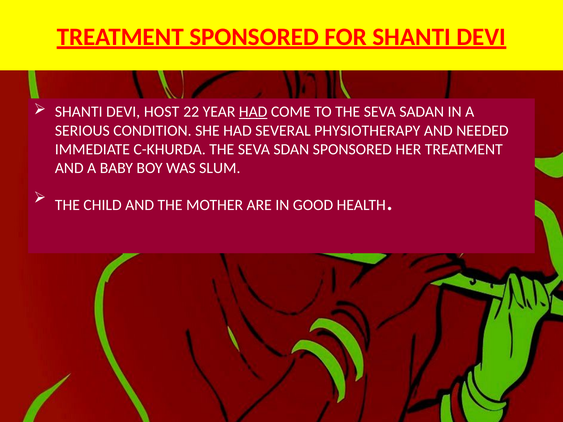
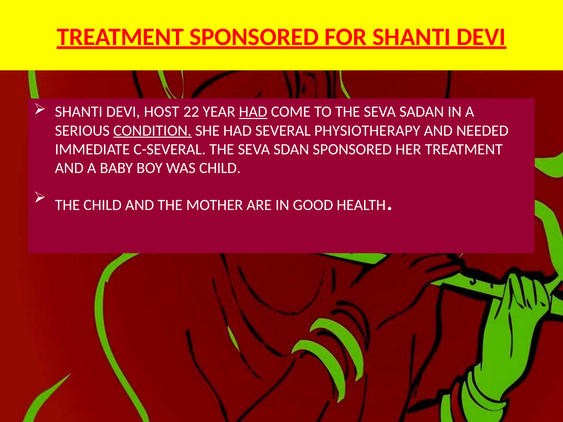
CONDITION underline: none -> present
C-KHURDA: C-KHURDA -> C-SEVERAL
WAS SLUM: SLUM -> CHILD
